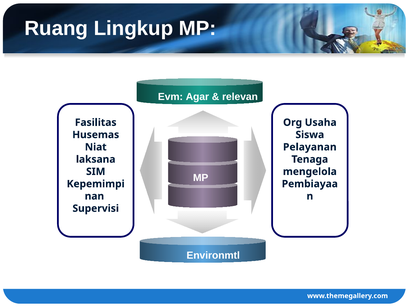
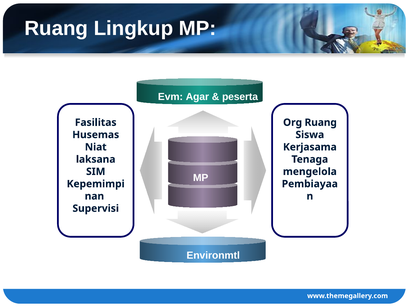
relevan: relevan -> peserta
Org Usaha: Usaha -> Ruang
Pelayanan: Pelayanan -> Kerjasama
